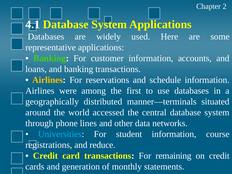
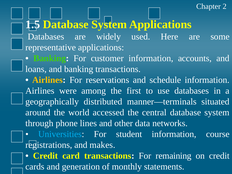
4.1: 4.1 -> 1.5
reduce: reduce -> makes
